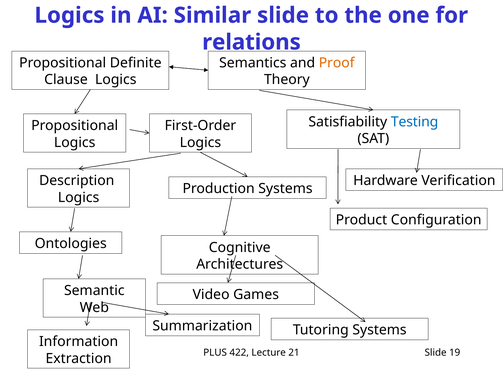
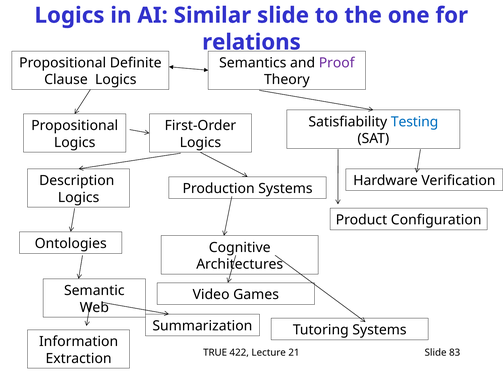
Proof colour: orange -> purple
PLUS: PLUS -> TRUE
19: 19 -> 83
